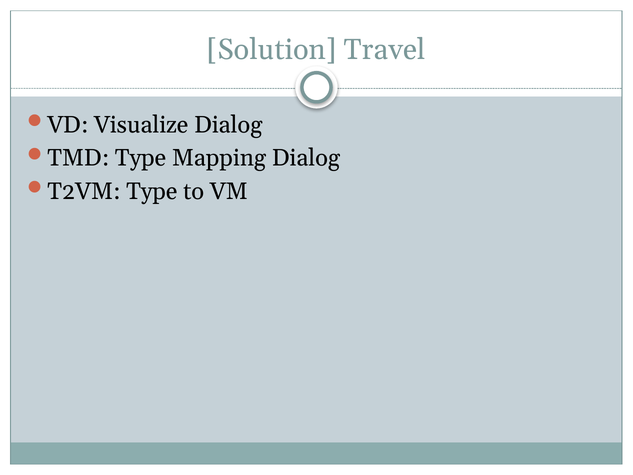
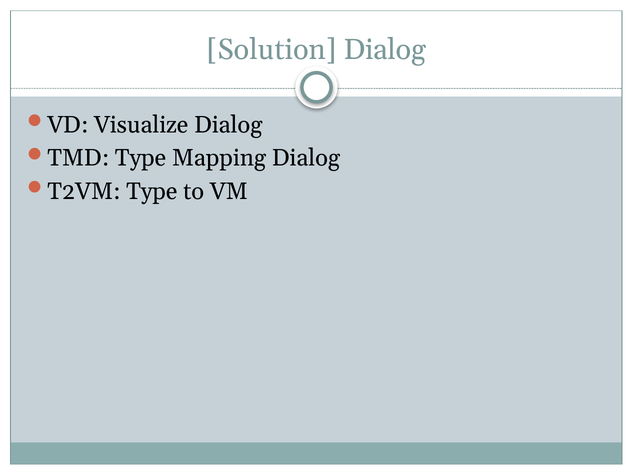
Solution Travel: Travel -> Dialog
